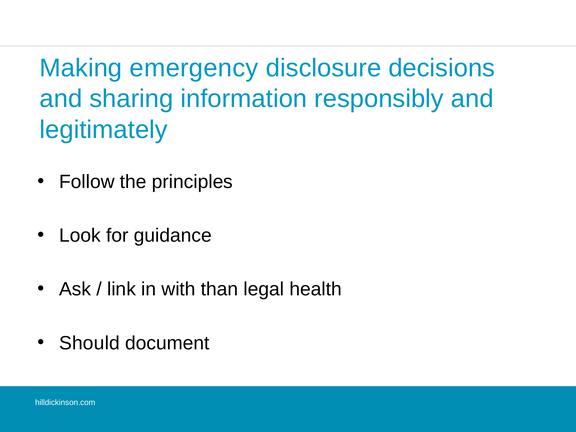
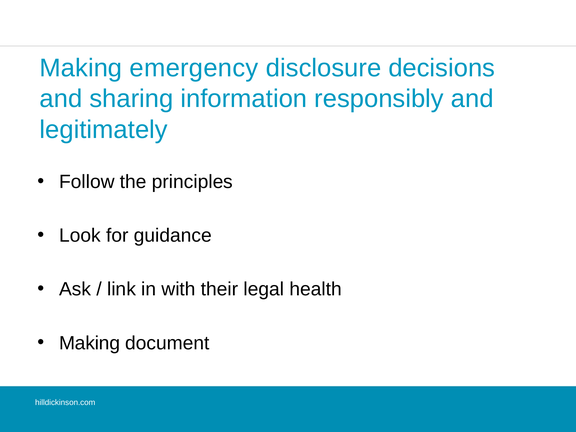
than: than -> their
Should at (89, 343): Should -> Making
